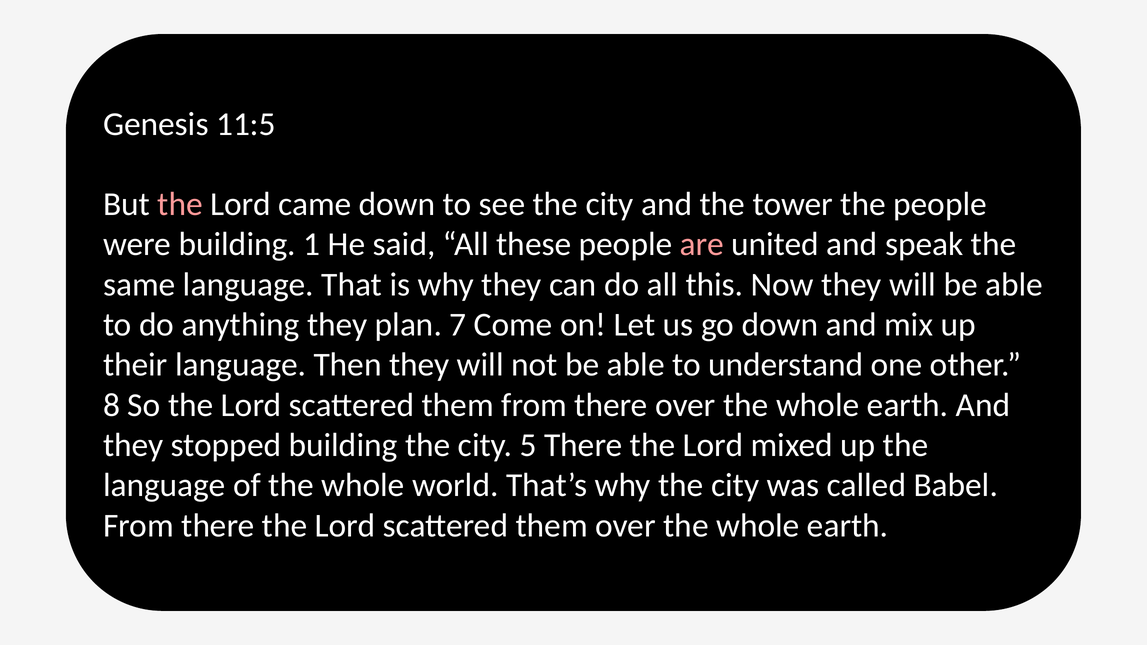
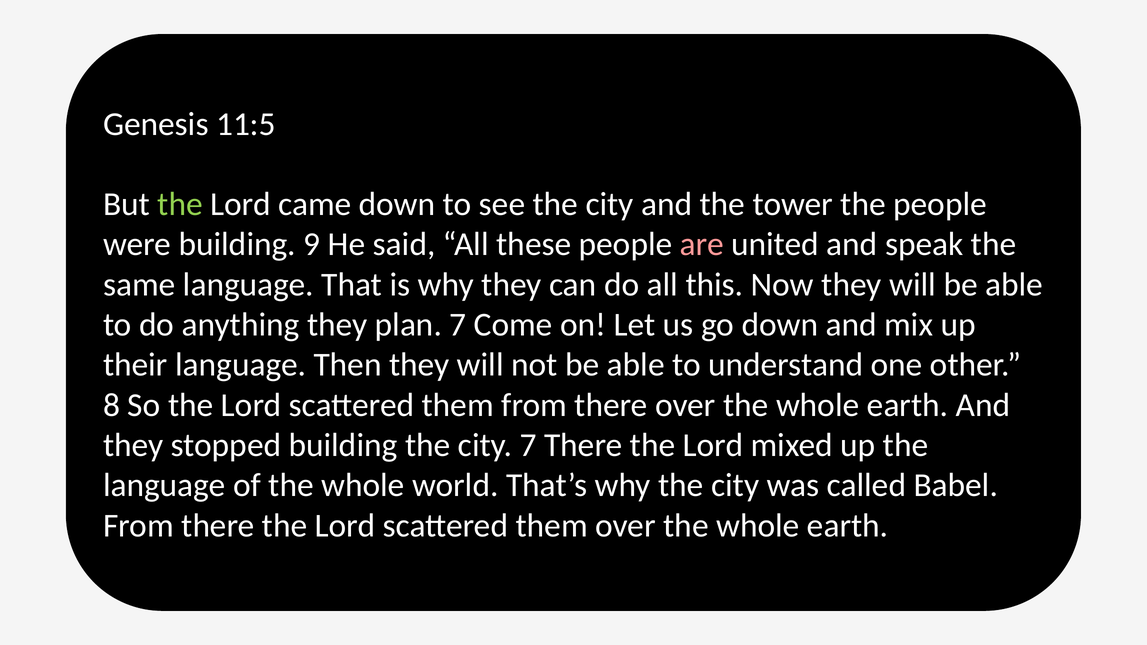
the at (180, 204) colour: pink -> light green
1: 1 -> 9
city 5: 5 -> 7
